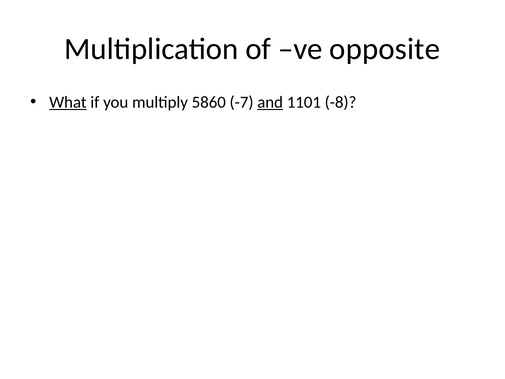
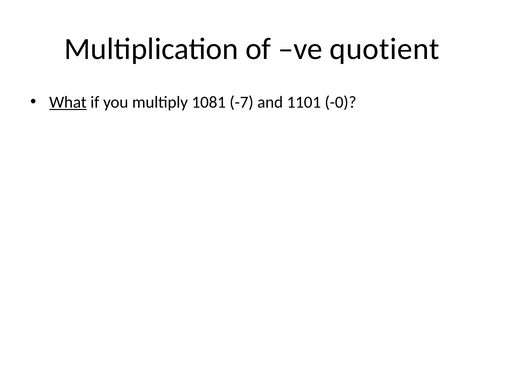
opposite: opposite -> quotient
5860: 5860 -> 1081
and underline: present -> none
-8: -8 -> -0
